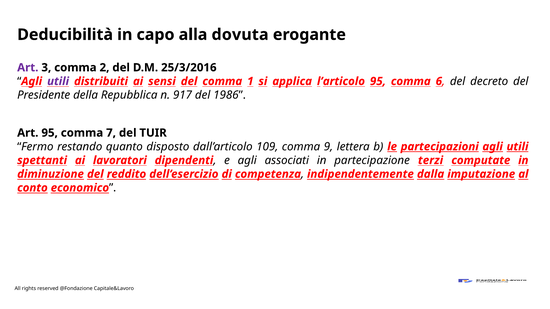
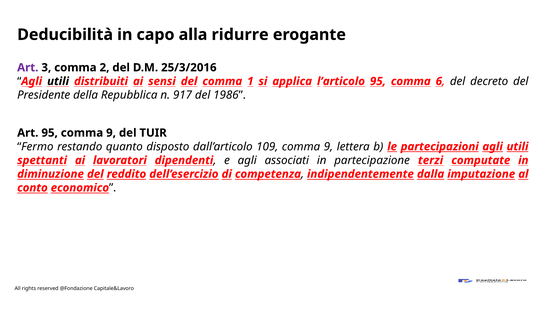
dovuta: dovuta -> ridurre
utili at (58, 81) colour: purple -> black
95 comma 7: 7 -> 9
